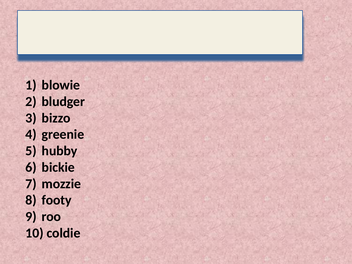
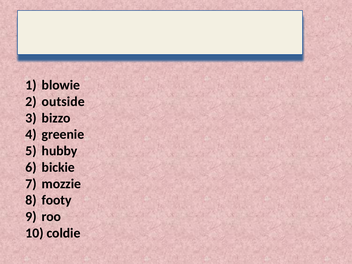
bludger: bludger -> outside
